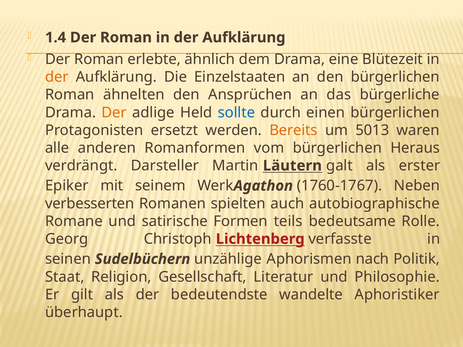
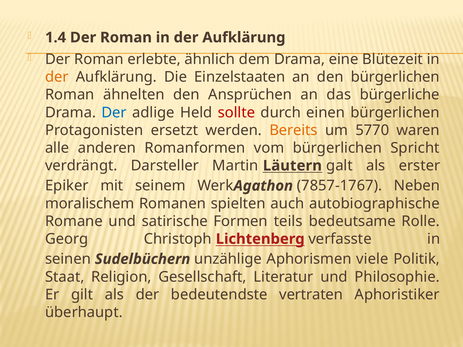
Der at (114, 113) colour: orange -> blue
sollte colour: blue -> red
5013: 5013 -> 5770
Heraus: Heraus -> Spricht
1760-1767: 1760-1767 -> 7857-1767
verbesserten: verbesserten -> moralischem
nach: nach -> viele
wandelte: wandelte -> vertraten
